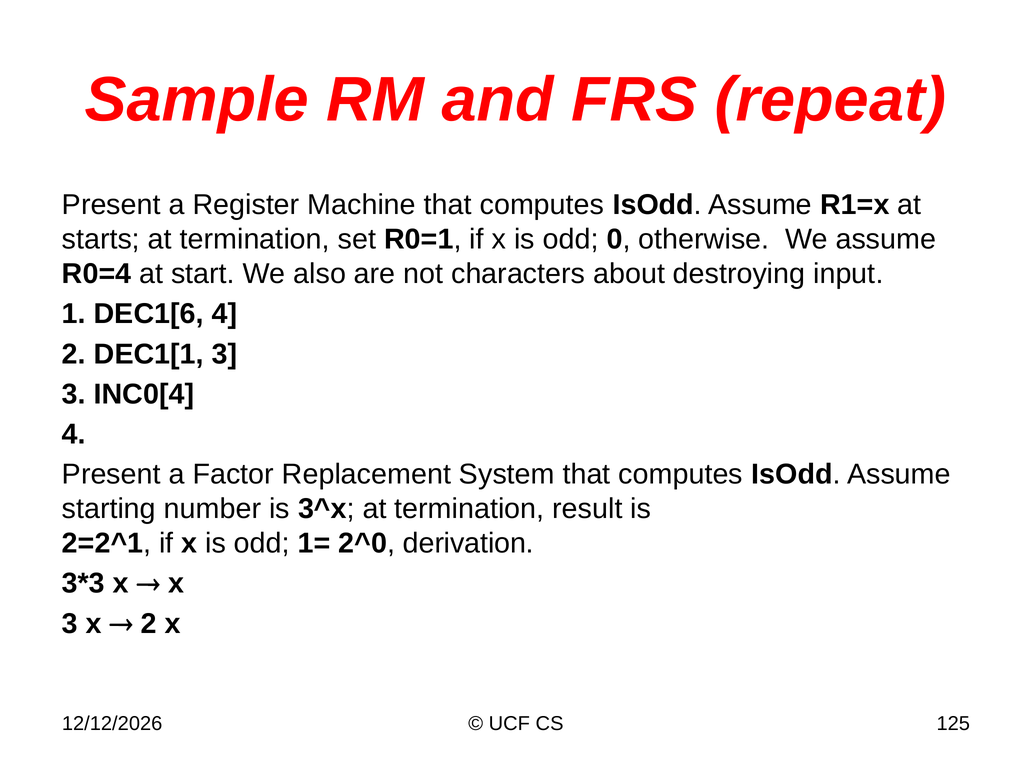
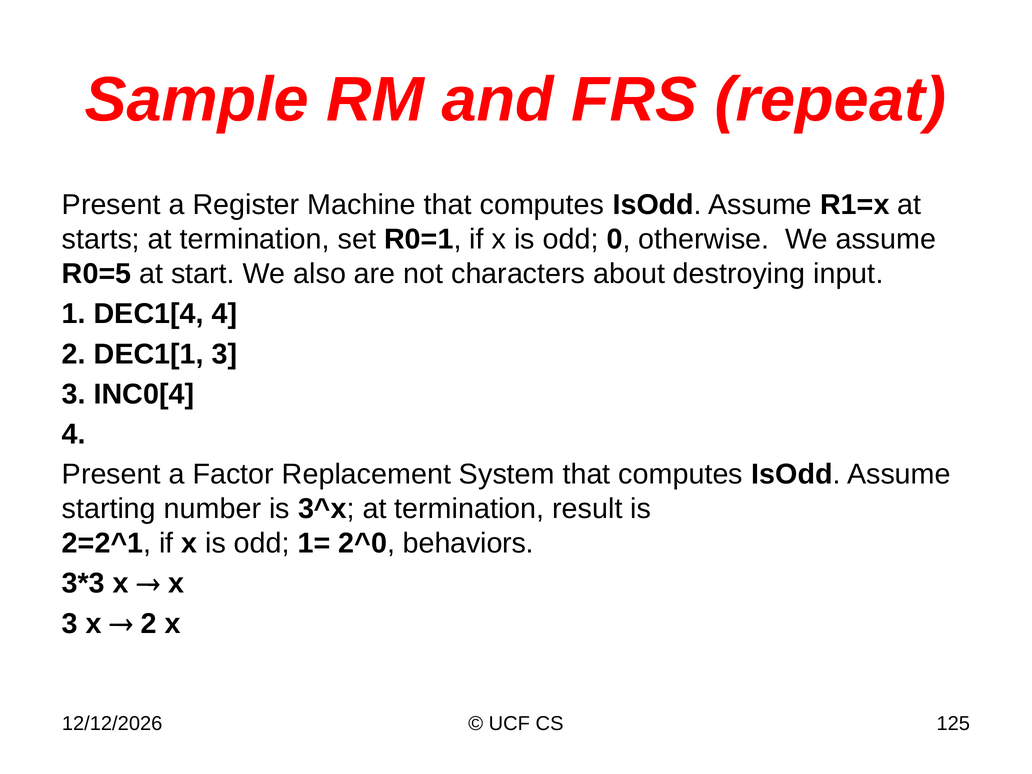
R0=4: R0=4 -> R0=5
DEC1[6: DEC1[6 -> DEC1[4
derivation: derivation -> behaviors
